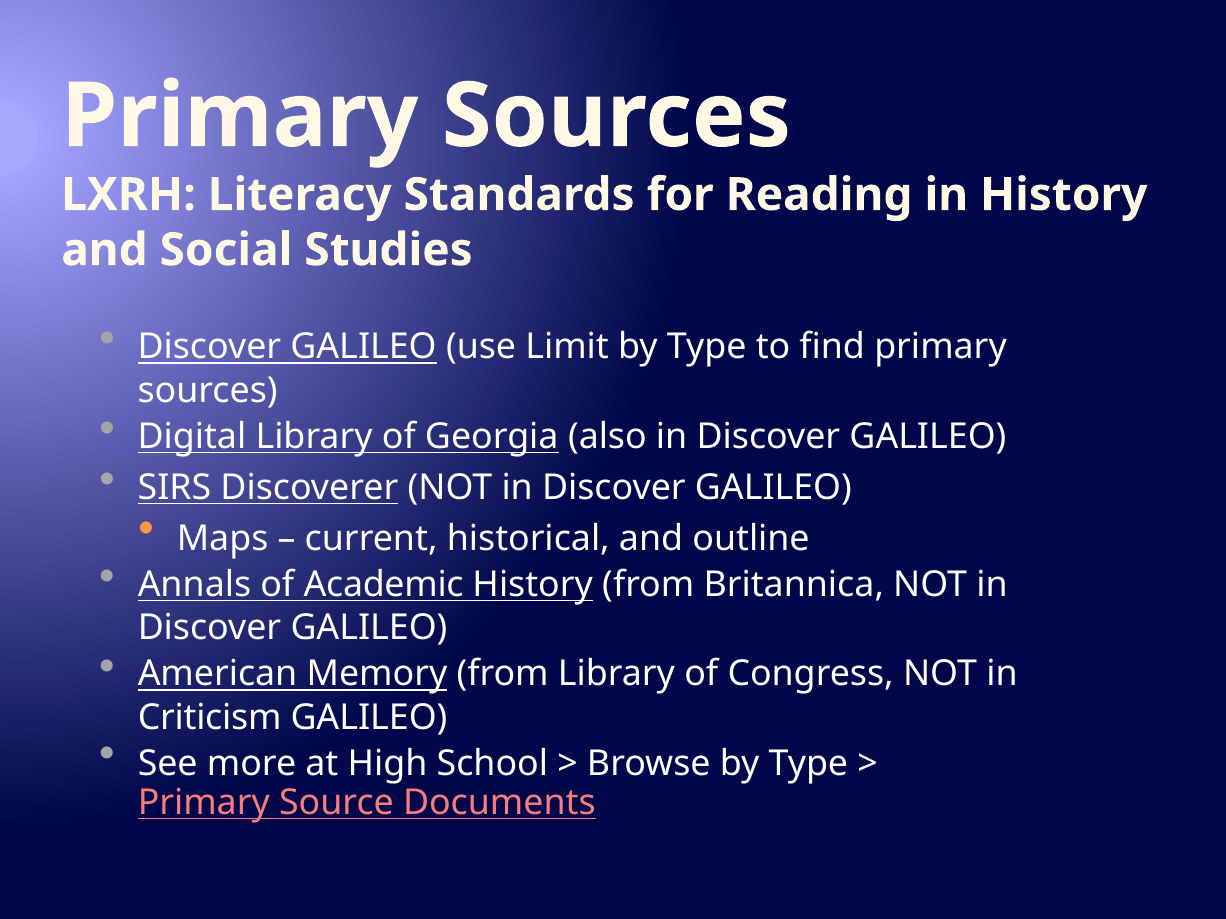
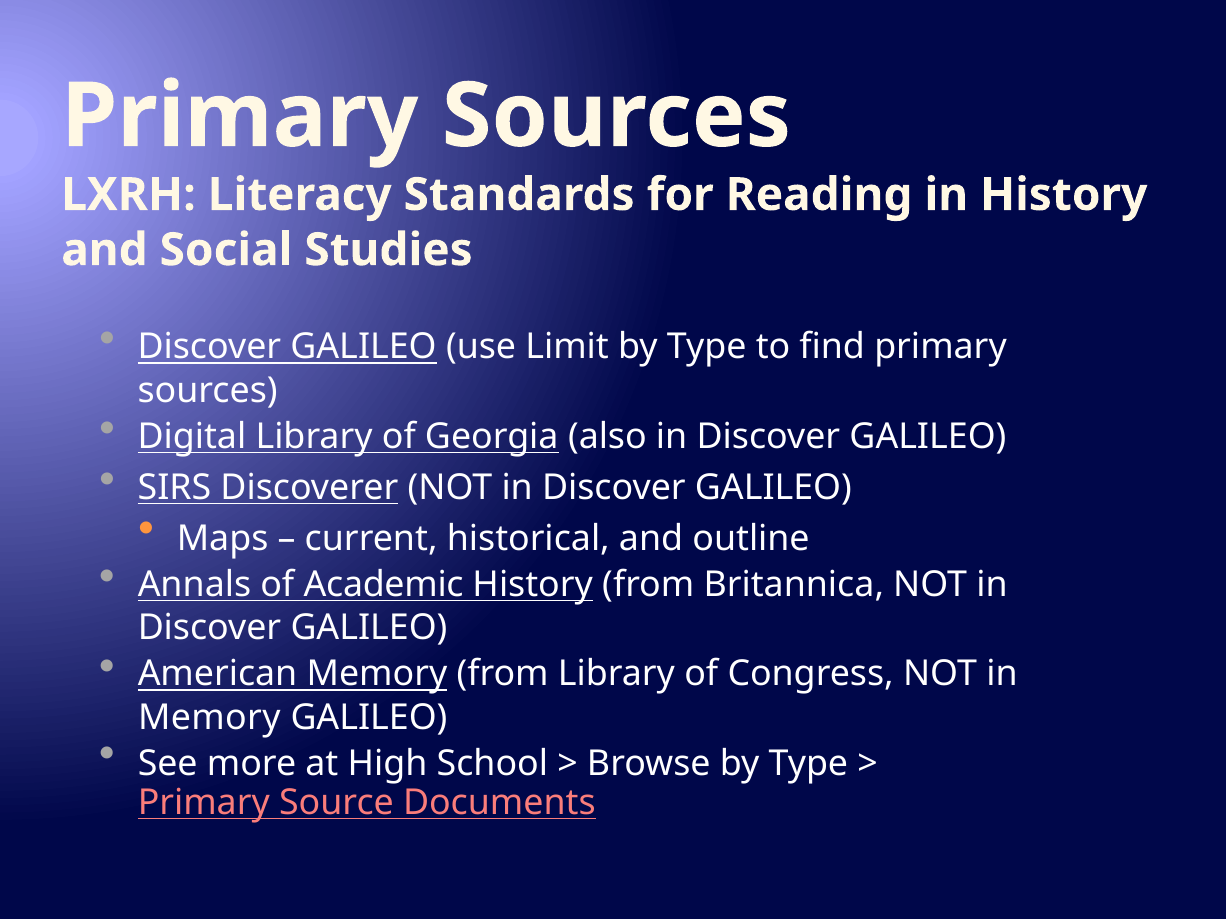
Criticism at (210, 718): Criticism -> Memory
